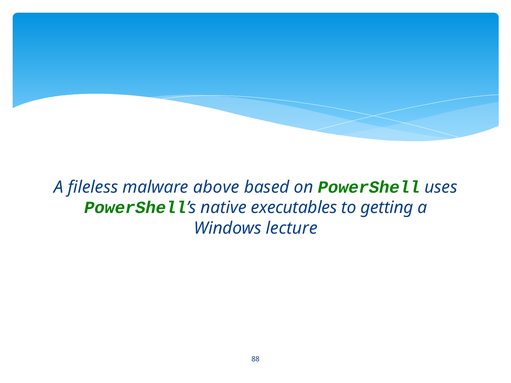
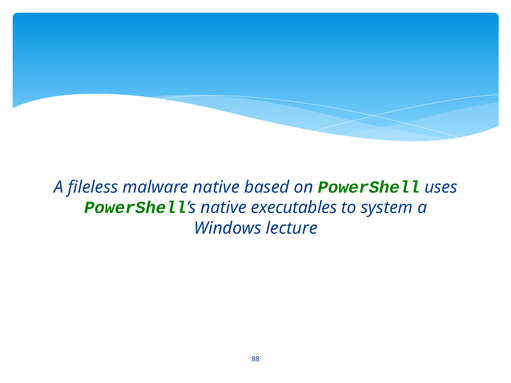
malware above: above -> native
getting: getting -> system
